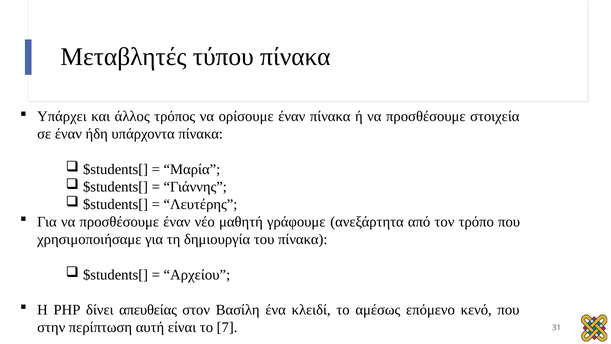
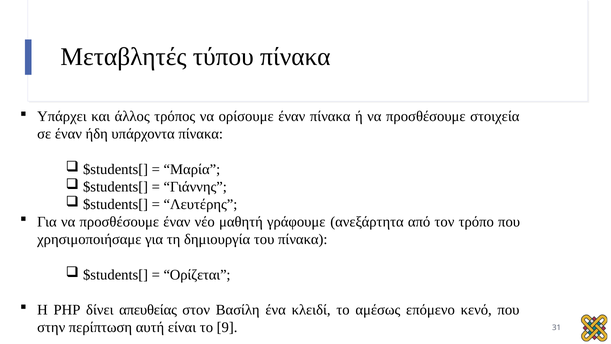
Αρχείου: Αρχείου -> Ορίζεται
7: 7 -> 9
